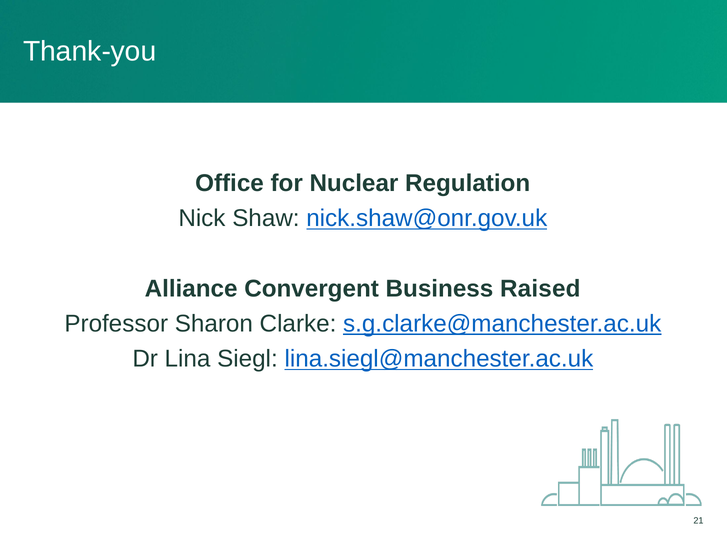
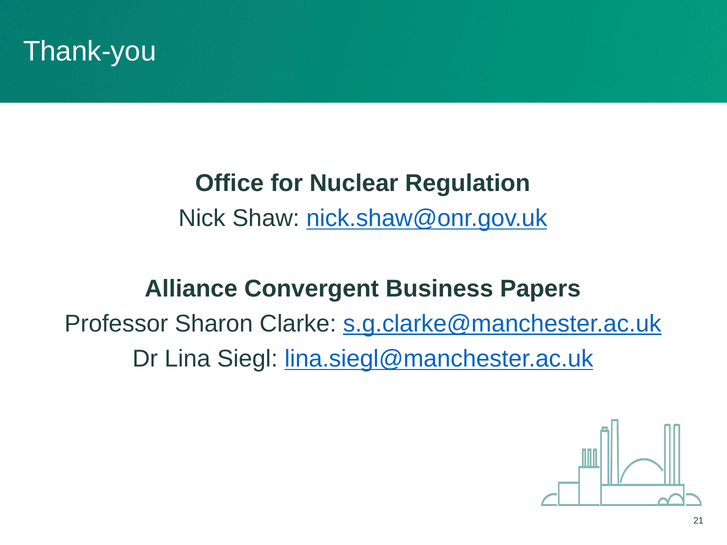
Raised: Raised -> Papers
